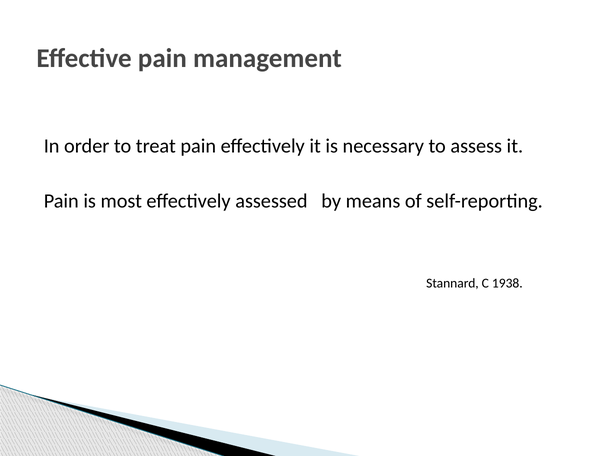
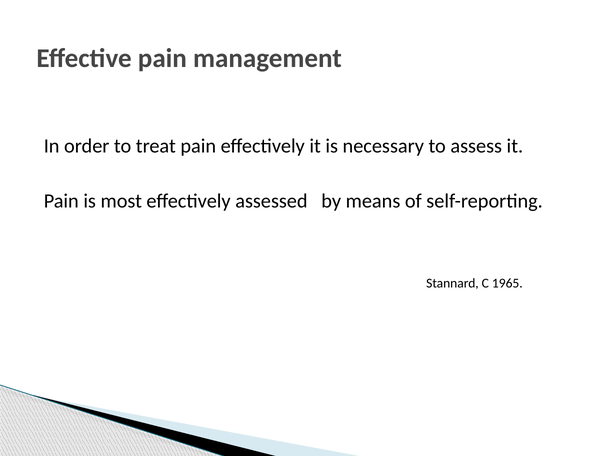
1938: 1938 -> 1965
